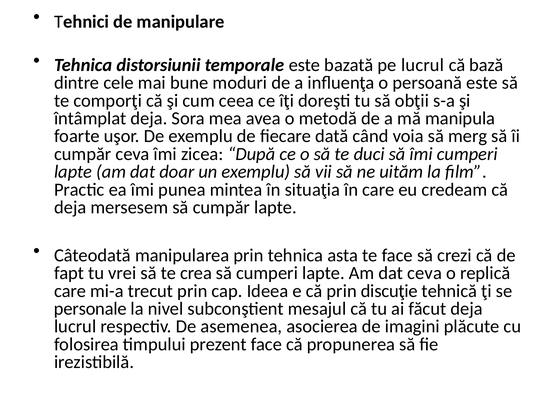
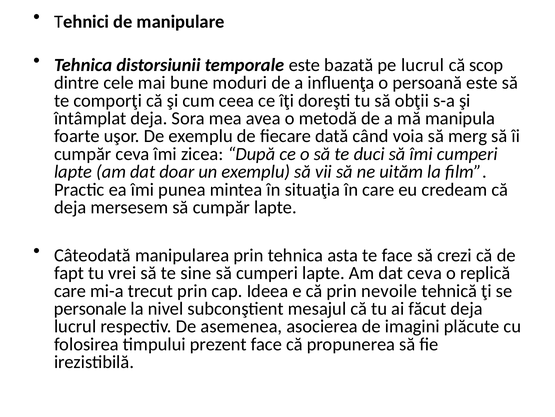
bază: bază -> scop
crea: crea -> sine
discuţie: discuţie -> nevoile
